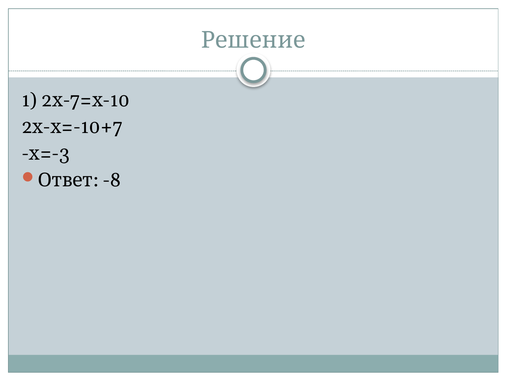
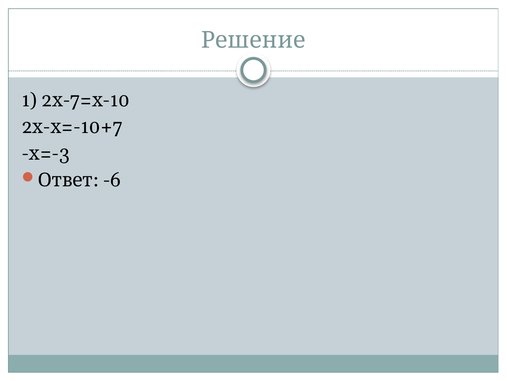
-8: -8 -> -6
